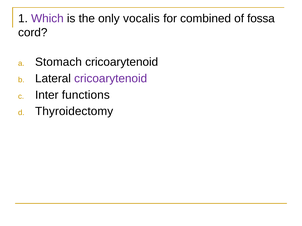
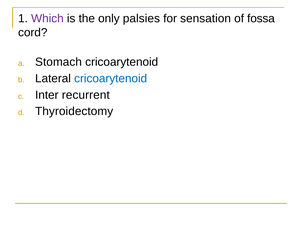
vocalis: vocalis -> palsies
combined: combined -> sensation
cricoarytenoid at (111, 79) colour: purple -> blue
functions: functions -> recurrent
